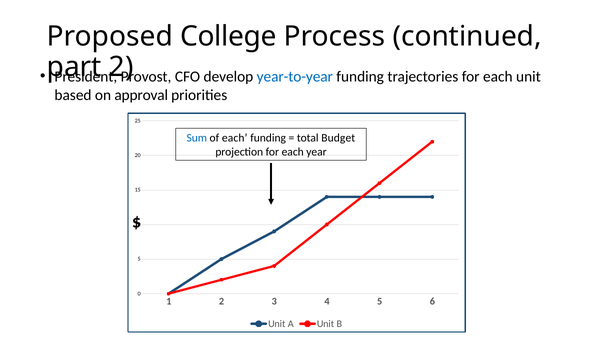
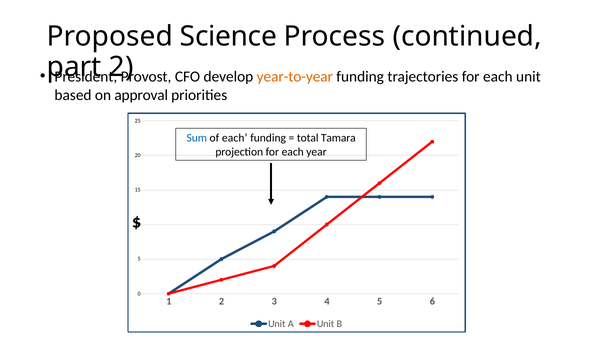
College: College -> Science
year-to-year colour: blue -> orange
Budget: Budget -> Tamara
